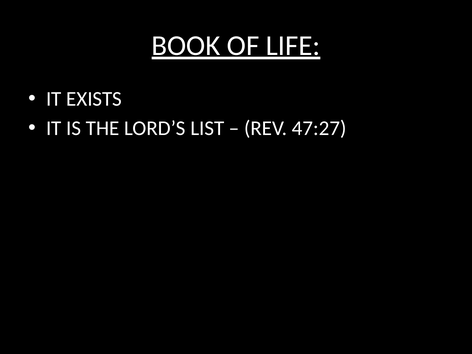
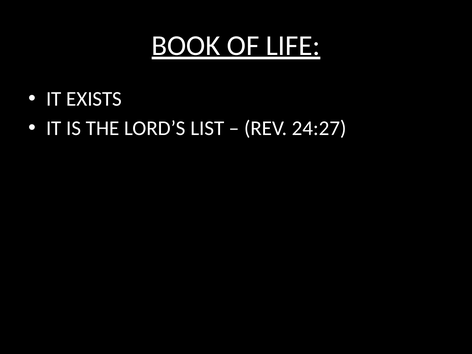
47:27: 47:27 -> 24:27
